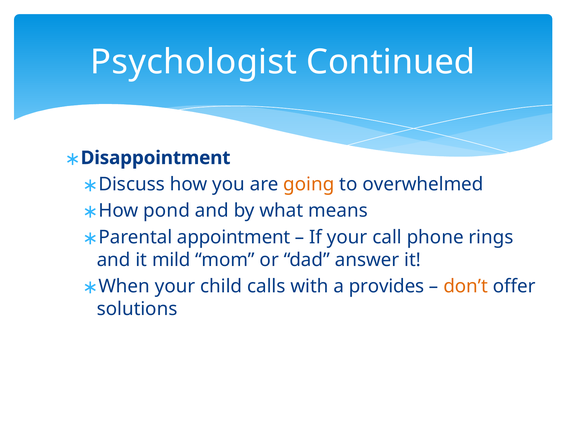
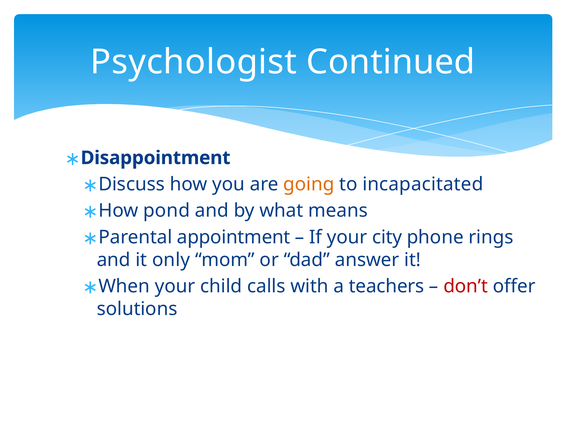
overwhelmed: overwhelmed -> incapacitated
call: call -> city
mild: mild -> only
provides: provides -> teachers
don’t colour: orange -> red
